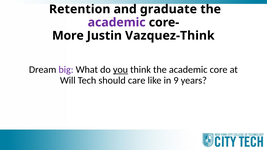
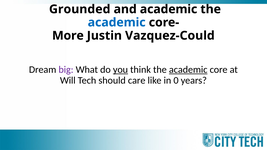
Retention: Retention -> Grounded
and graduate: graduate -> academic
academic at (117, 22) colour: purple -> blue
Vazquez-Think: Vazquez-Think -> Vazquez-Could
academic at (188, 70) underline: none -> present
9: 9 -> 0
